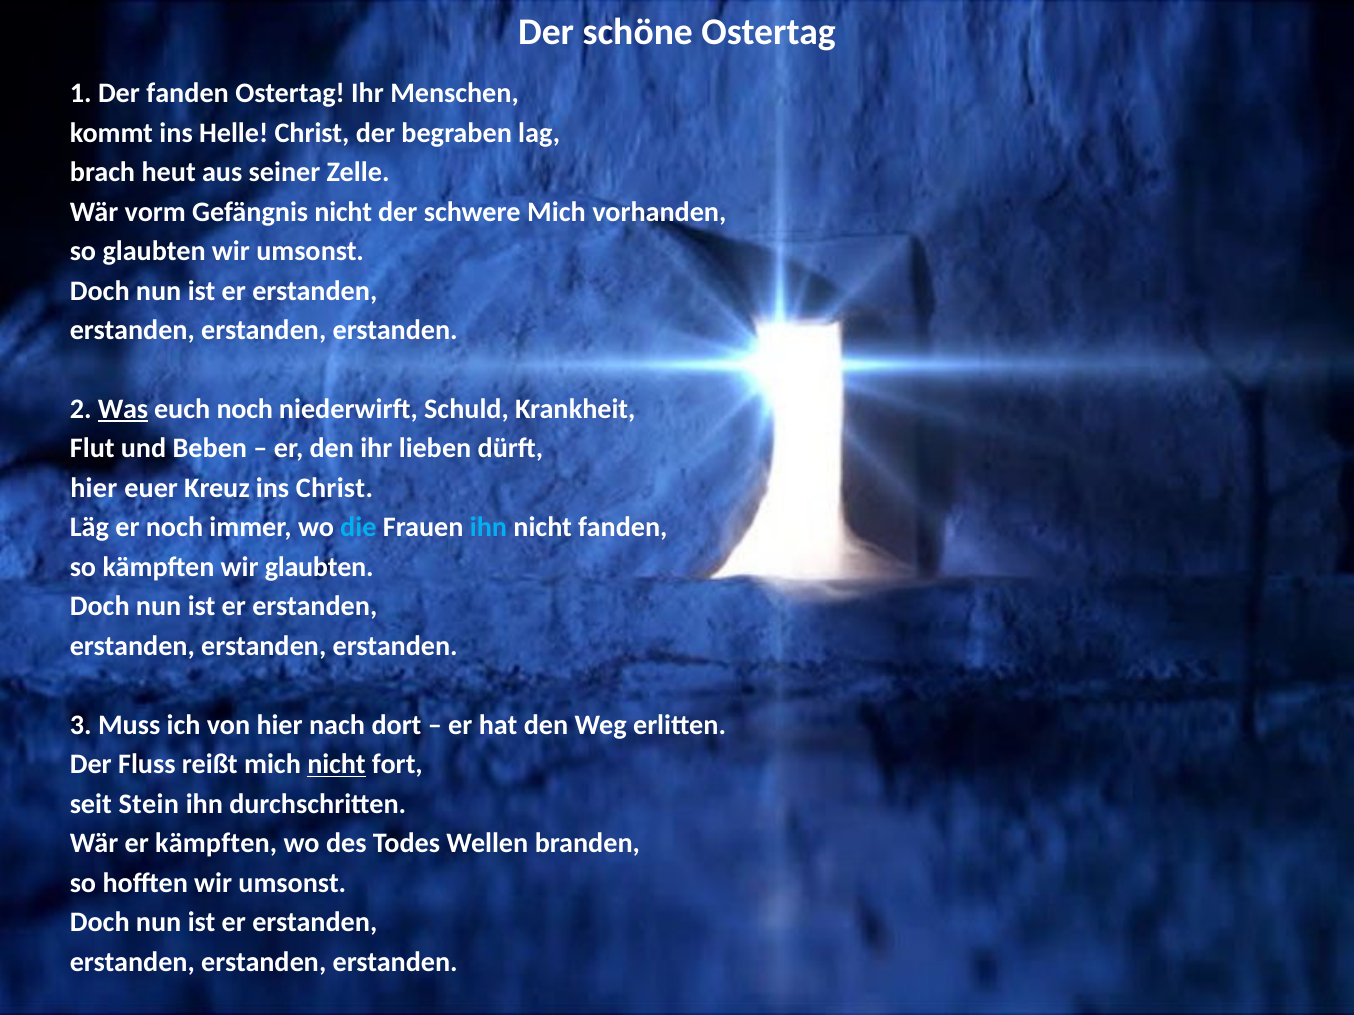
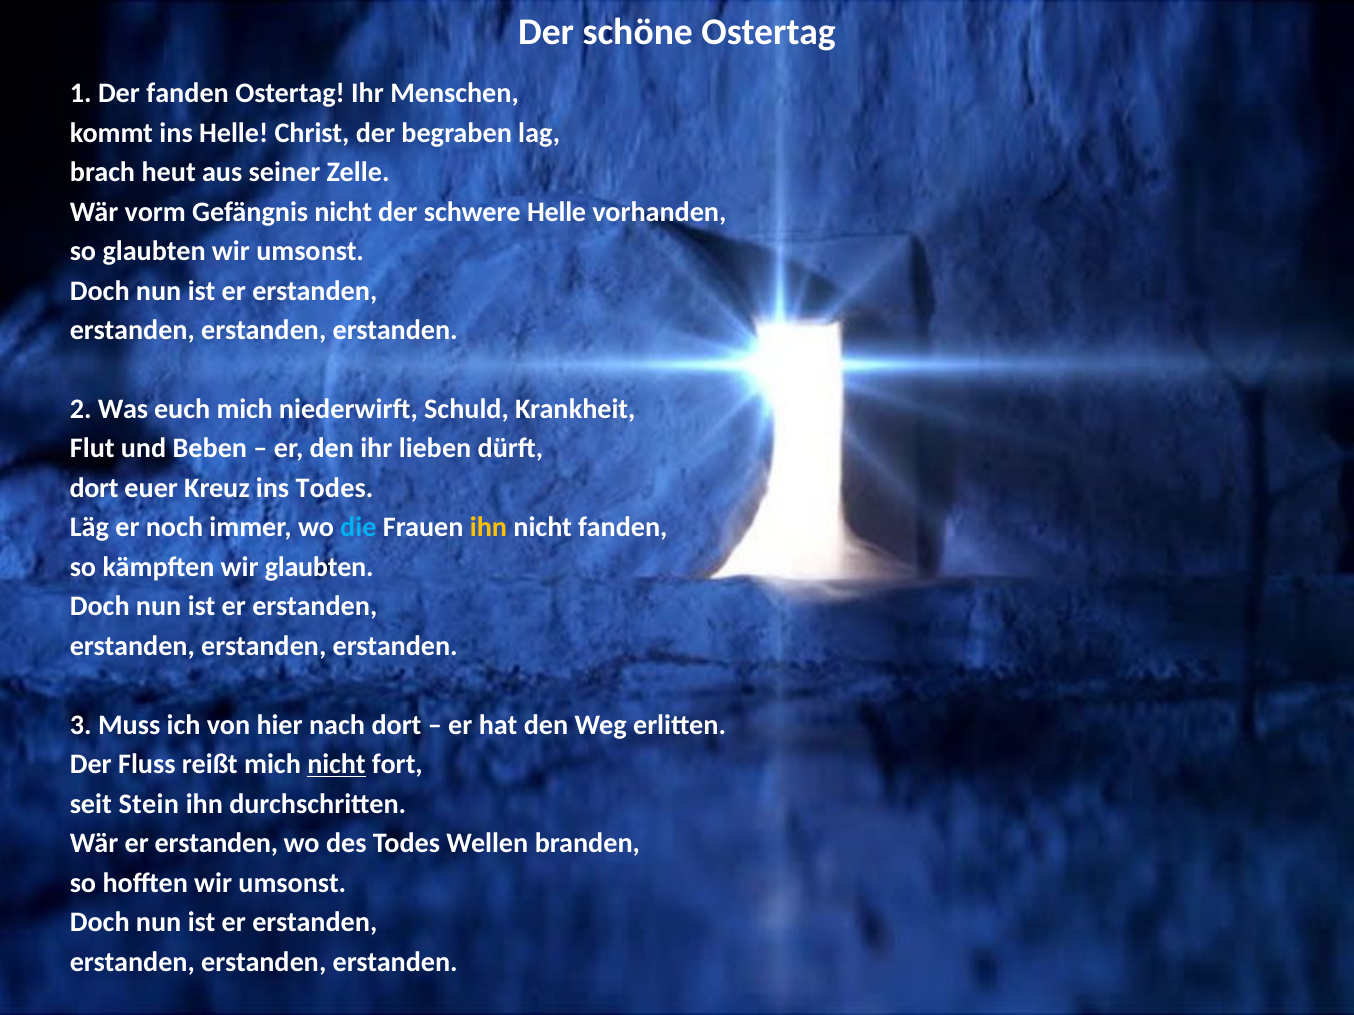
schwere Mich: Mich -> Helle
Was underline: present -> none
euch noch: noch -> mich
hier at (94, 488): hier -> dort
ins Christ: Christ -> Todes
ihn at (489, 528) colour: light blue -> yellow
Wär er kämpften: kämpften -> erstanden
